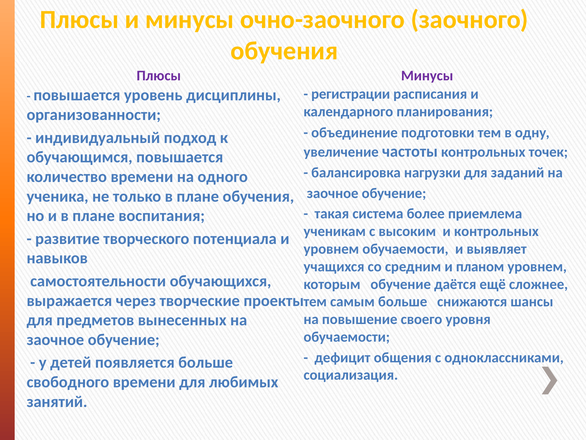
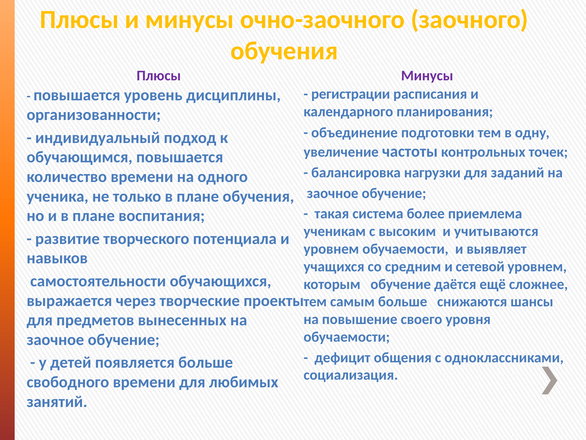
и контрольных: контрольных -> учитываются
планом: планом -> сетевой
